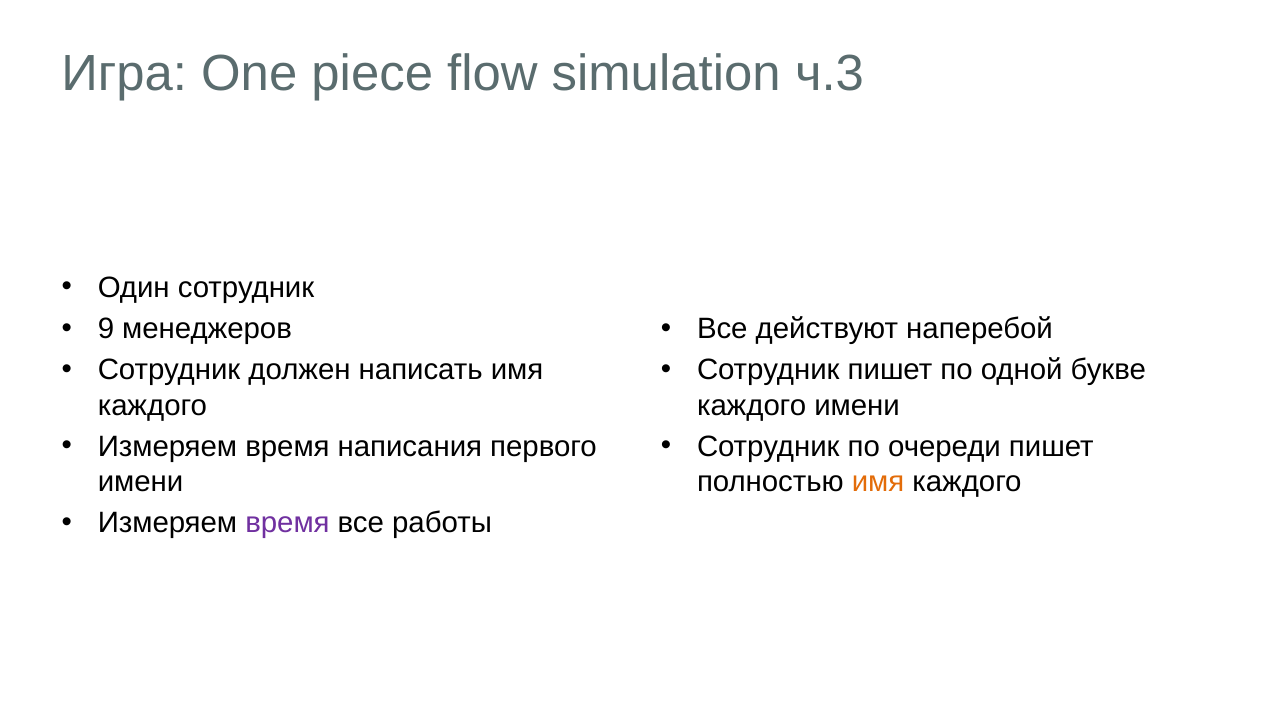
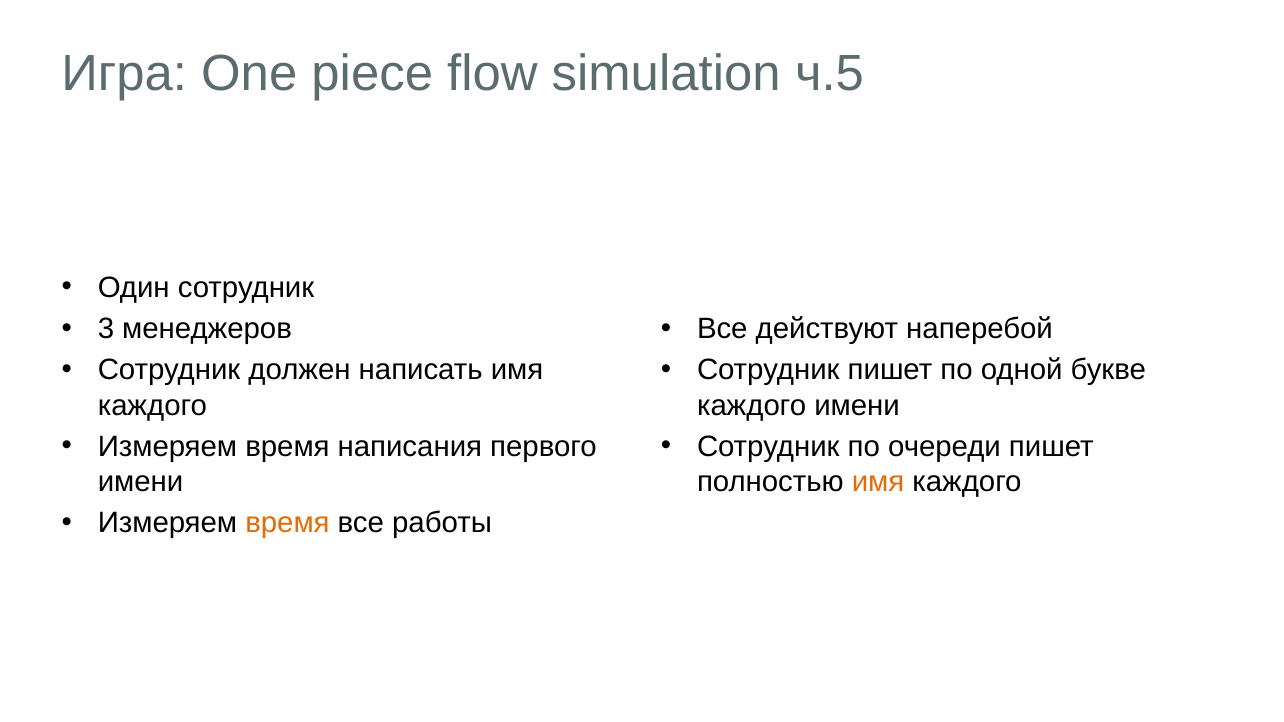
ч.3: ч.3 -> ч.5
9: 9 -> 3
время at (287, 523) colour: purple -> orange
